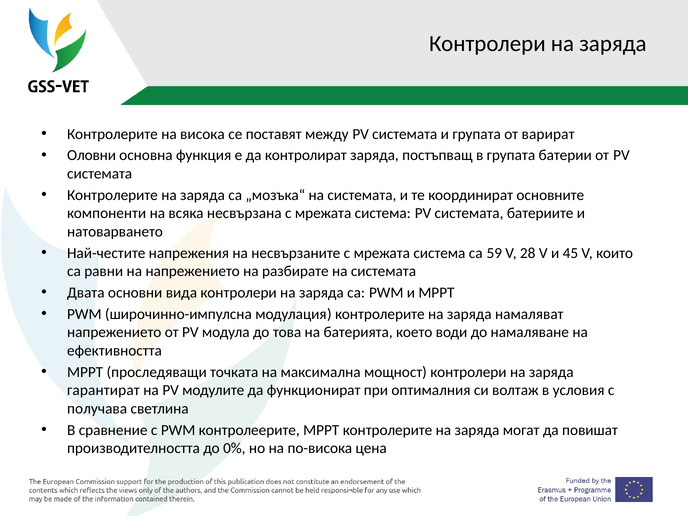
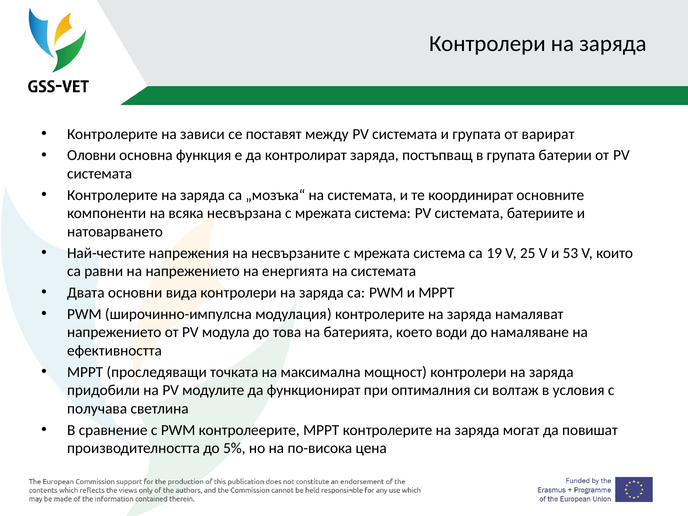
висока: висока -> зависи
59: 59 -> 19
28: 28 -> 25
45: 45 -> 53
разбирате: разбирате -> енергията
гарантират: гарантират -> придобили
0%: 0% -> 5%
